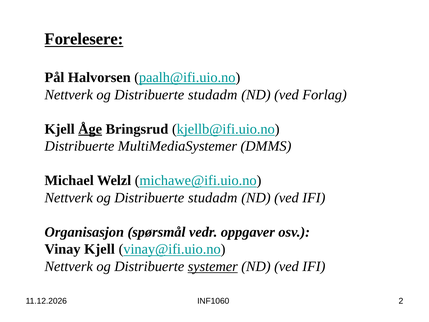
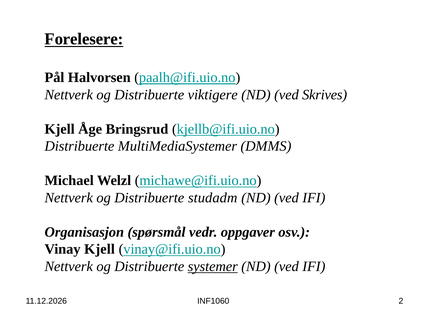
studadm at (213, 95): studadm -> viktigere
Forlag: Forlag -> Skrives
Åge underline: present -> none
